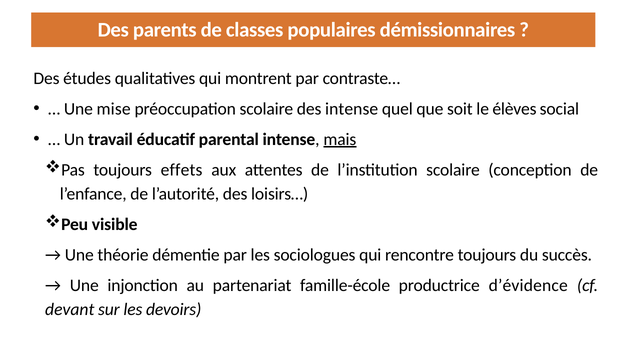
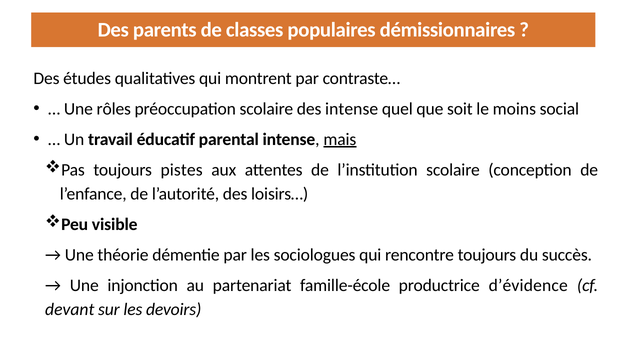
mise: mise -> rôles
élèves: élèves -> moins
effets: effets -> pistes
